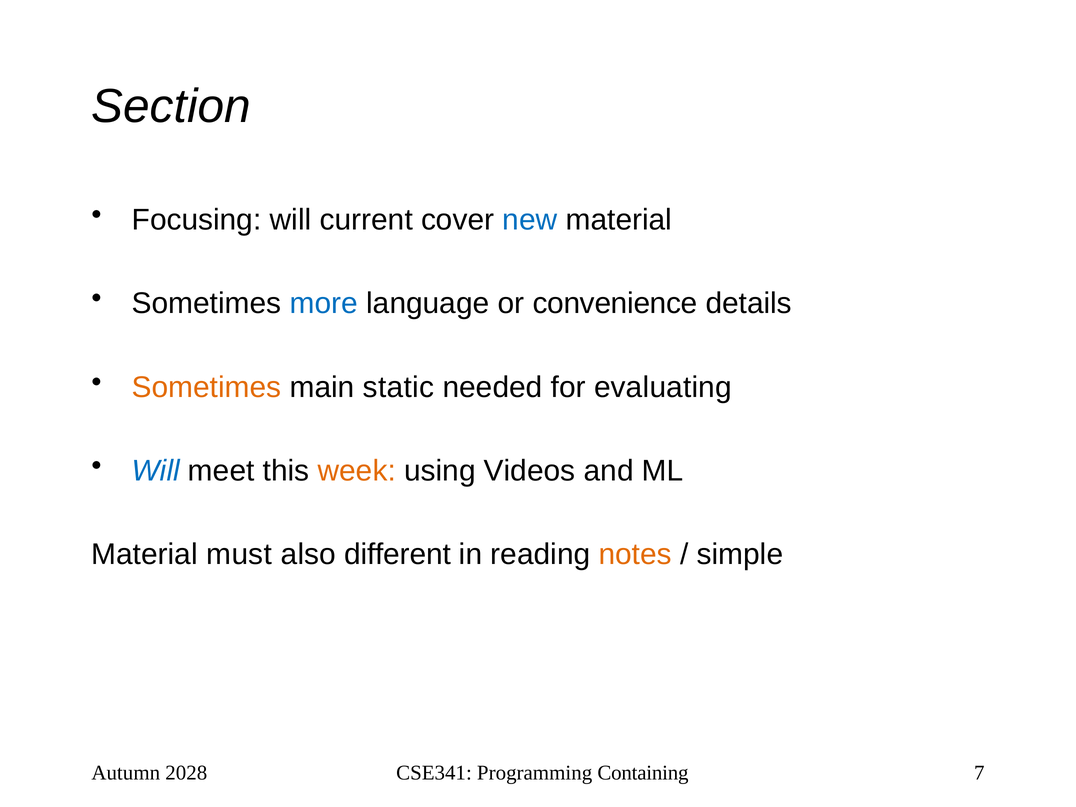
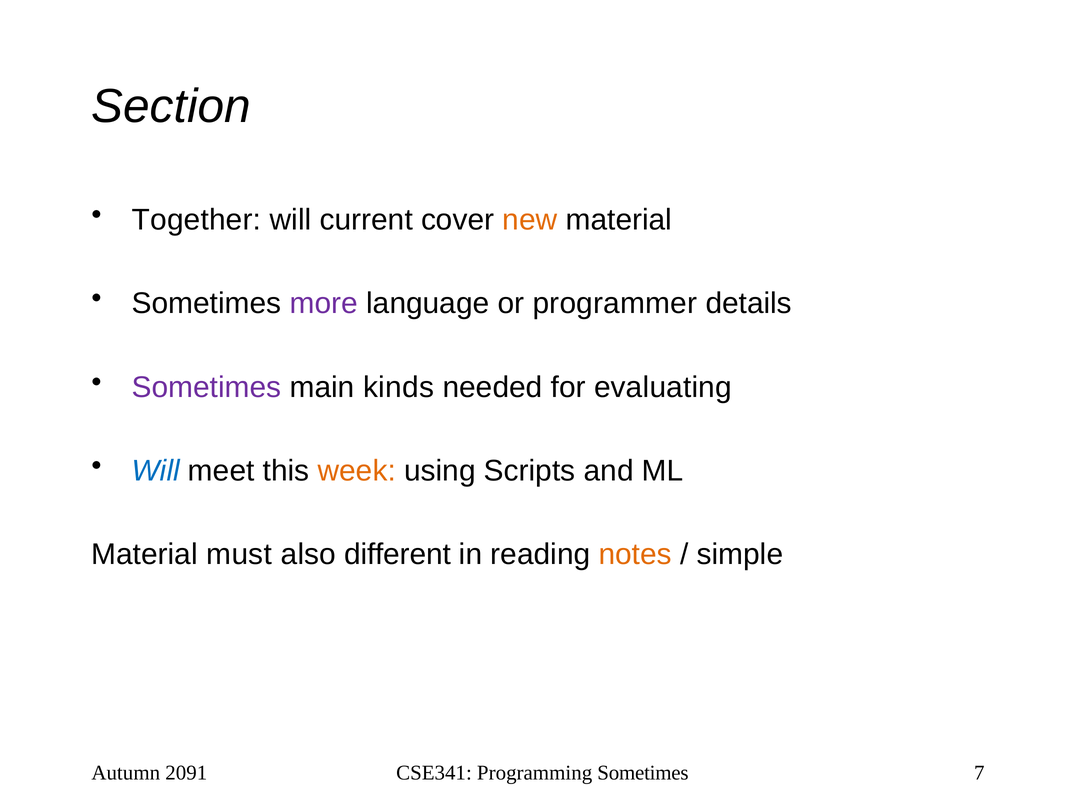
Focusing: Focusing -> Together
new colour: blue -> orange
more colour: blue -> purple
convenience: convenience -> programmer
Sometimes at (207, 387) colour: orange -> purple
static: static -> kinds
Videos: Videos -> Scripts
2028: 2028 -> 2091
Programming Containing: Containing -> Sometimes
